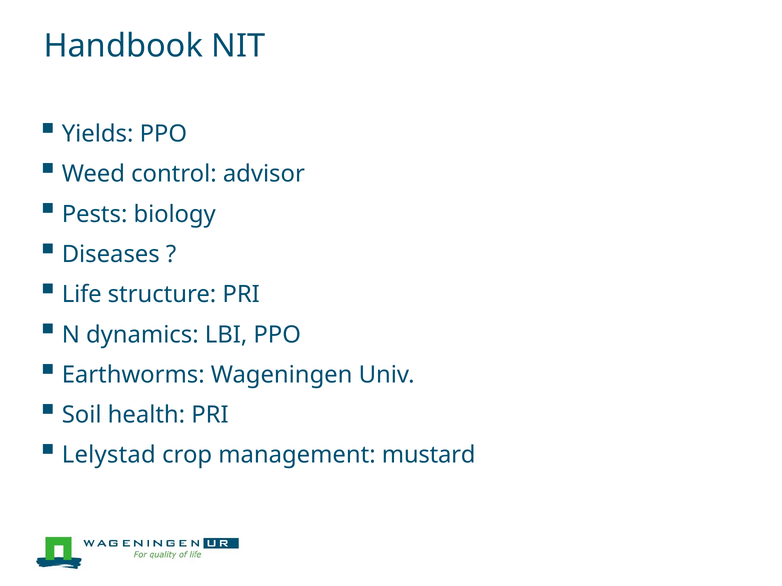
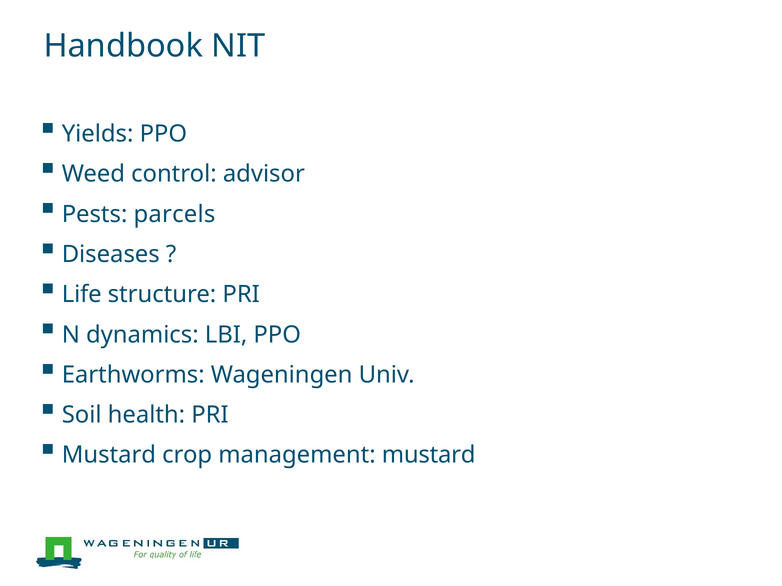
biology: biology -> parcels
Lelystad at (109, 455): Lelystad -> Mustard
